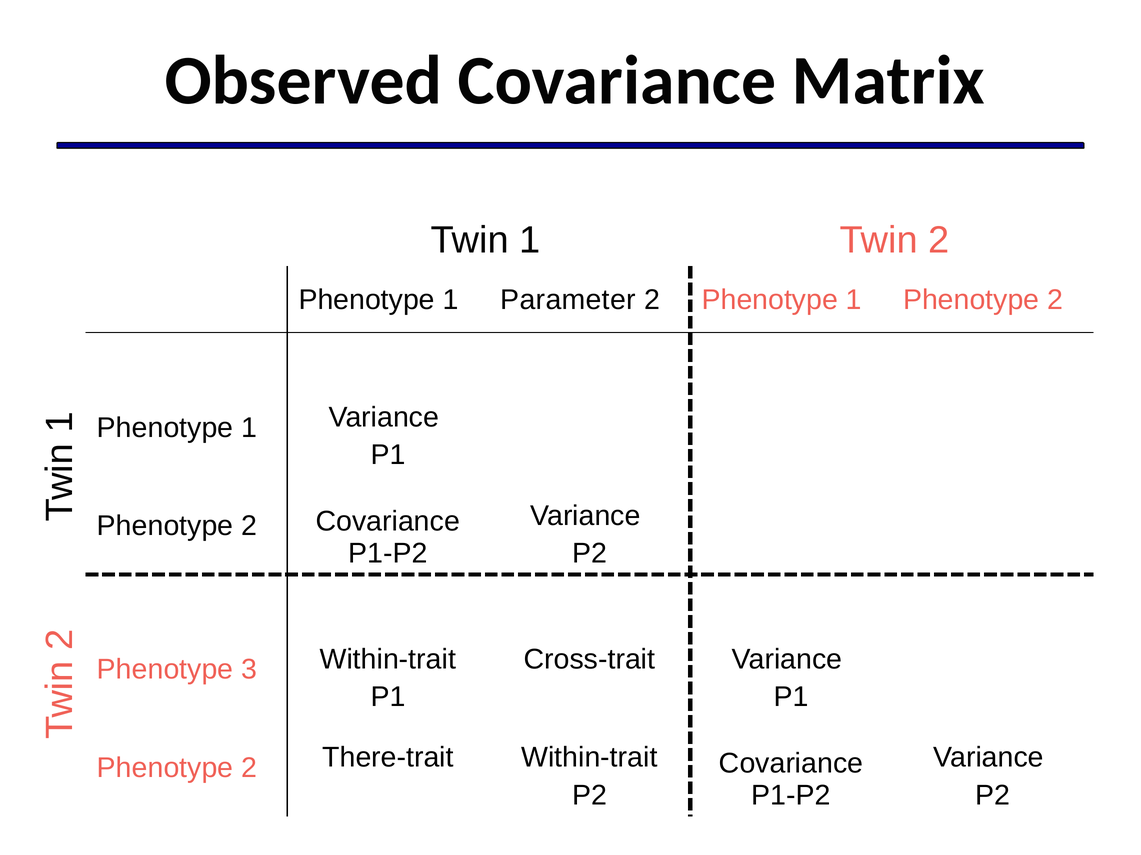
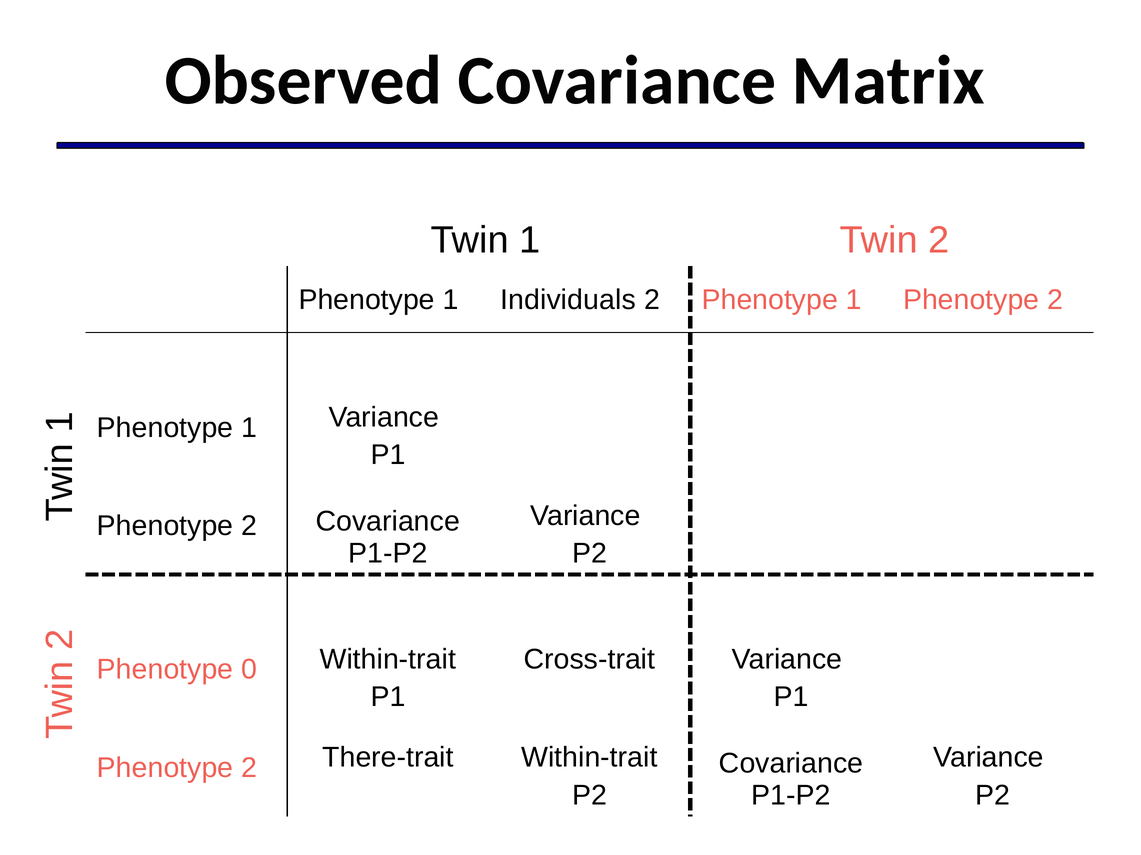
Parameter: Parameter -> Individuals
3: 3 -> 0
